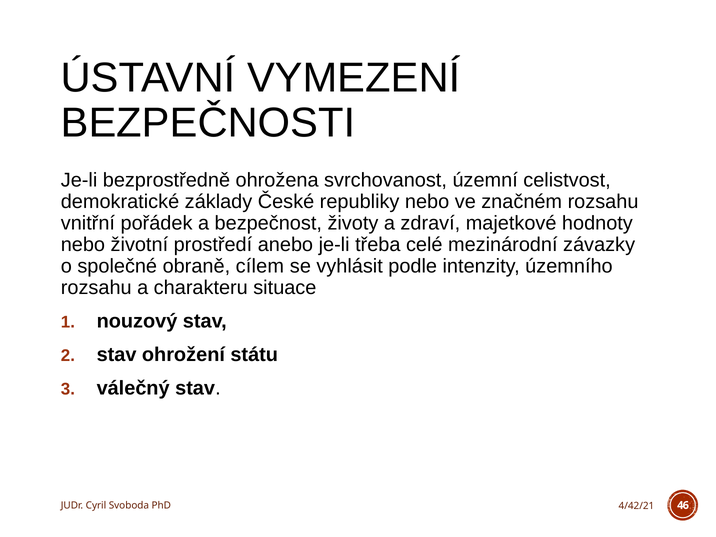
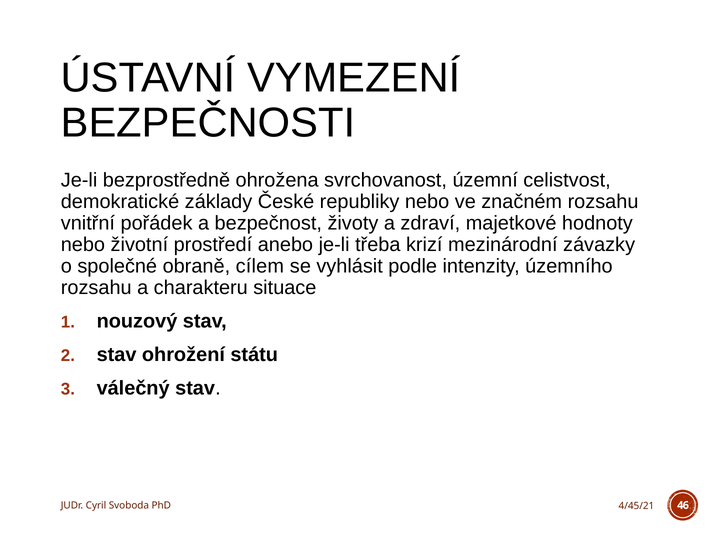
celé: celé -> krizí
4/42/21: 4/42/21 -> 4/45/21
